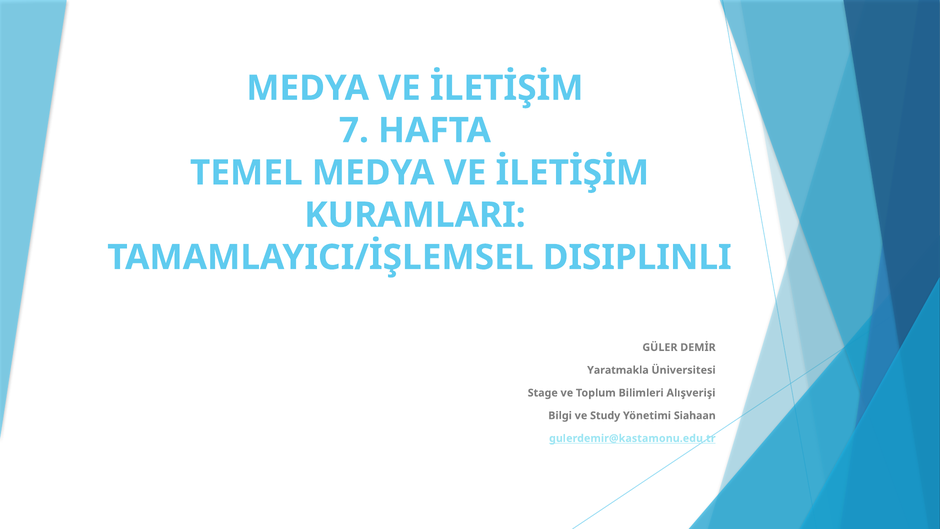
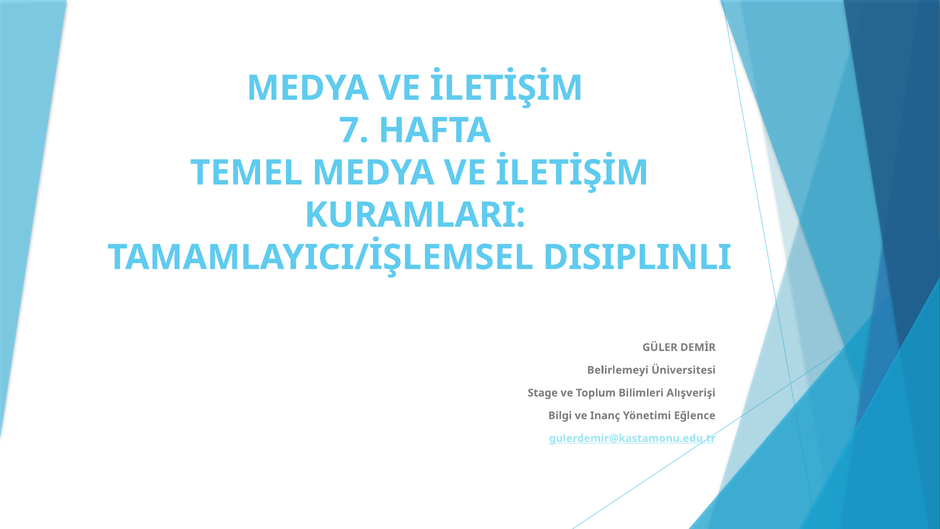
Yaratmakla: Yaratmakla -> Belirlemeyi
Study: Study -> Inanç
Siahaan: Siahaan -> Eğlence
